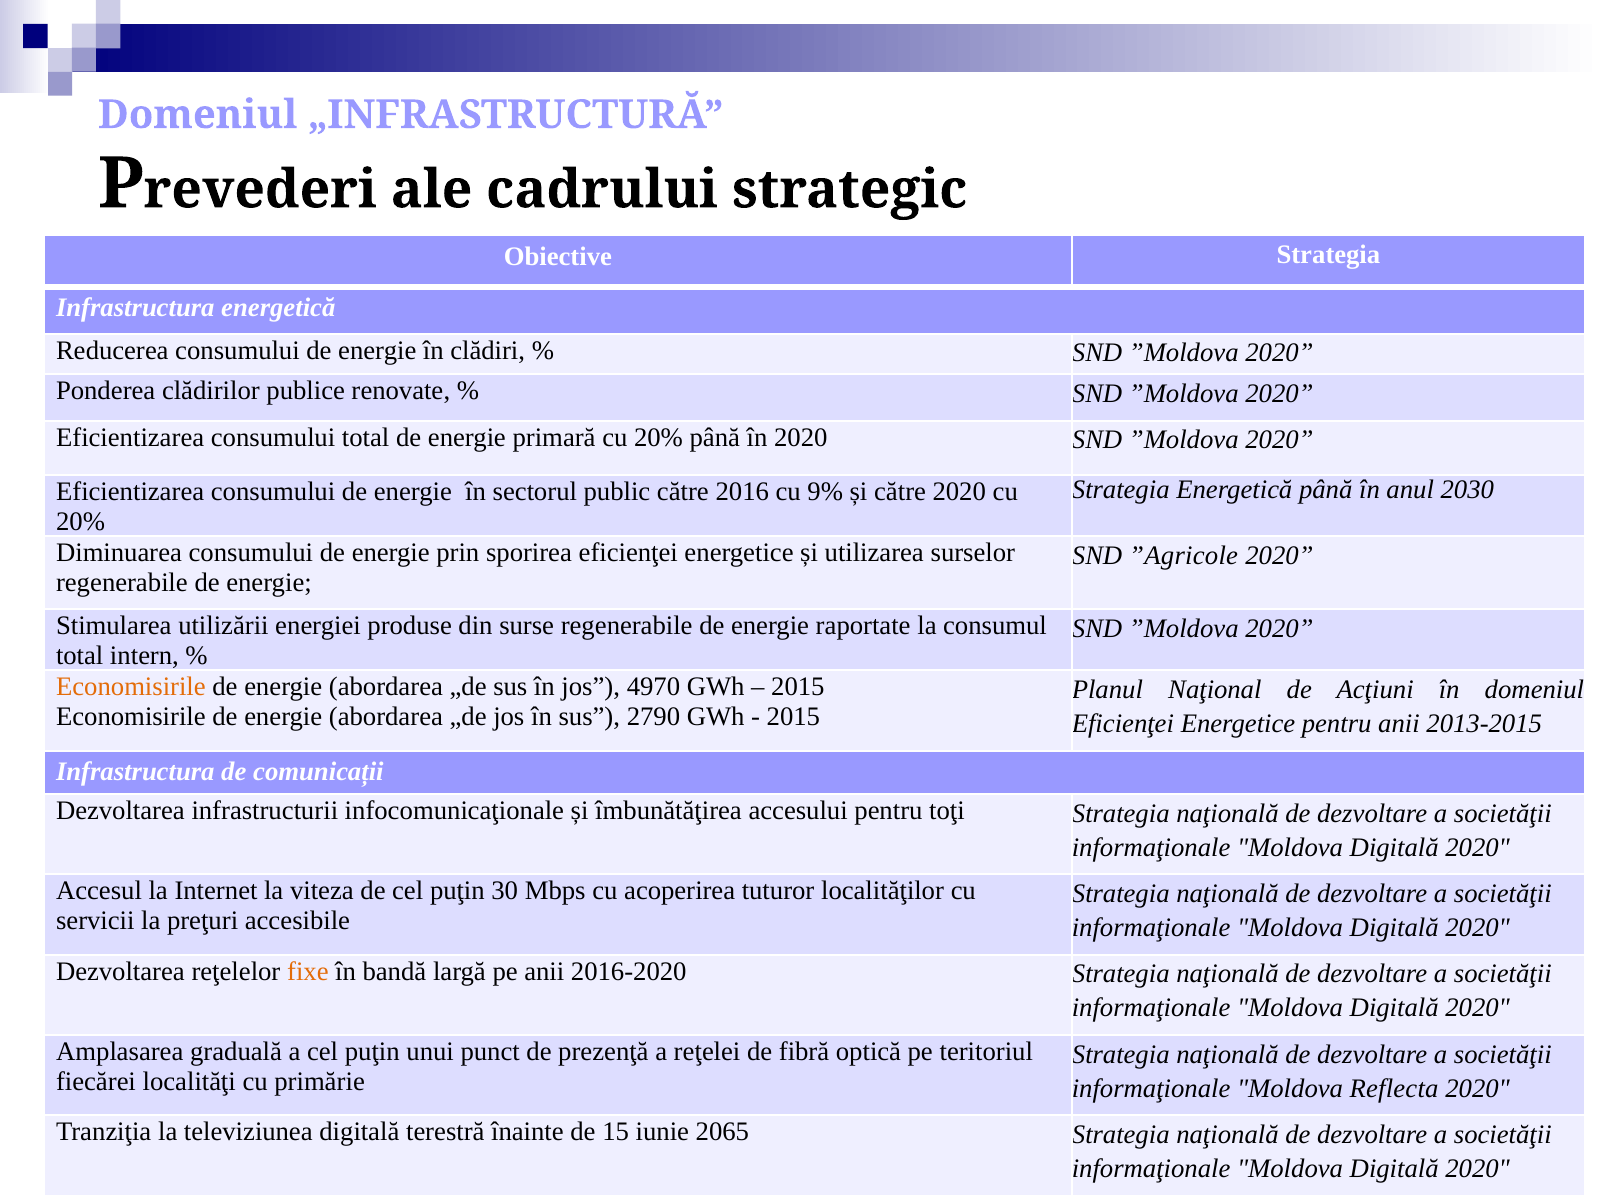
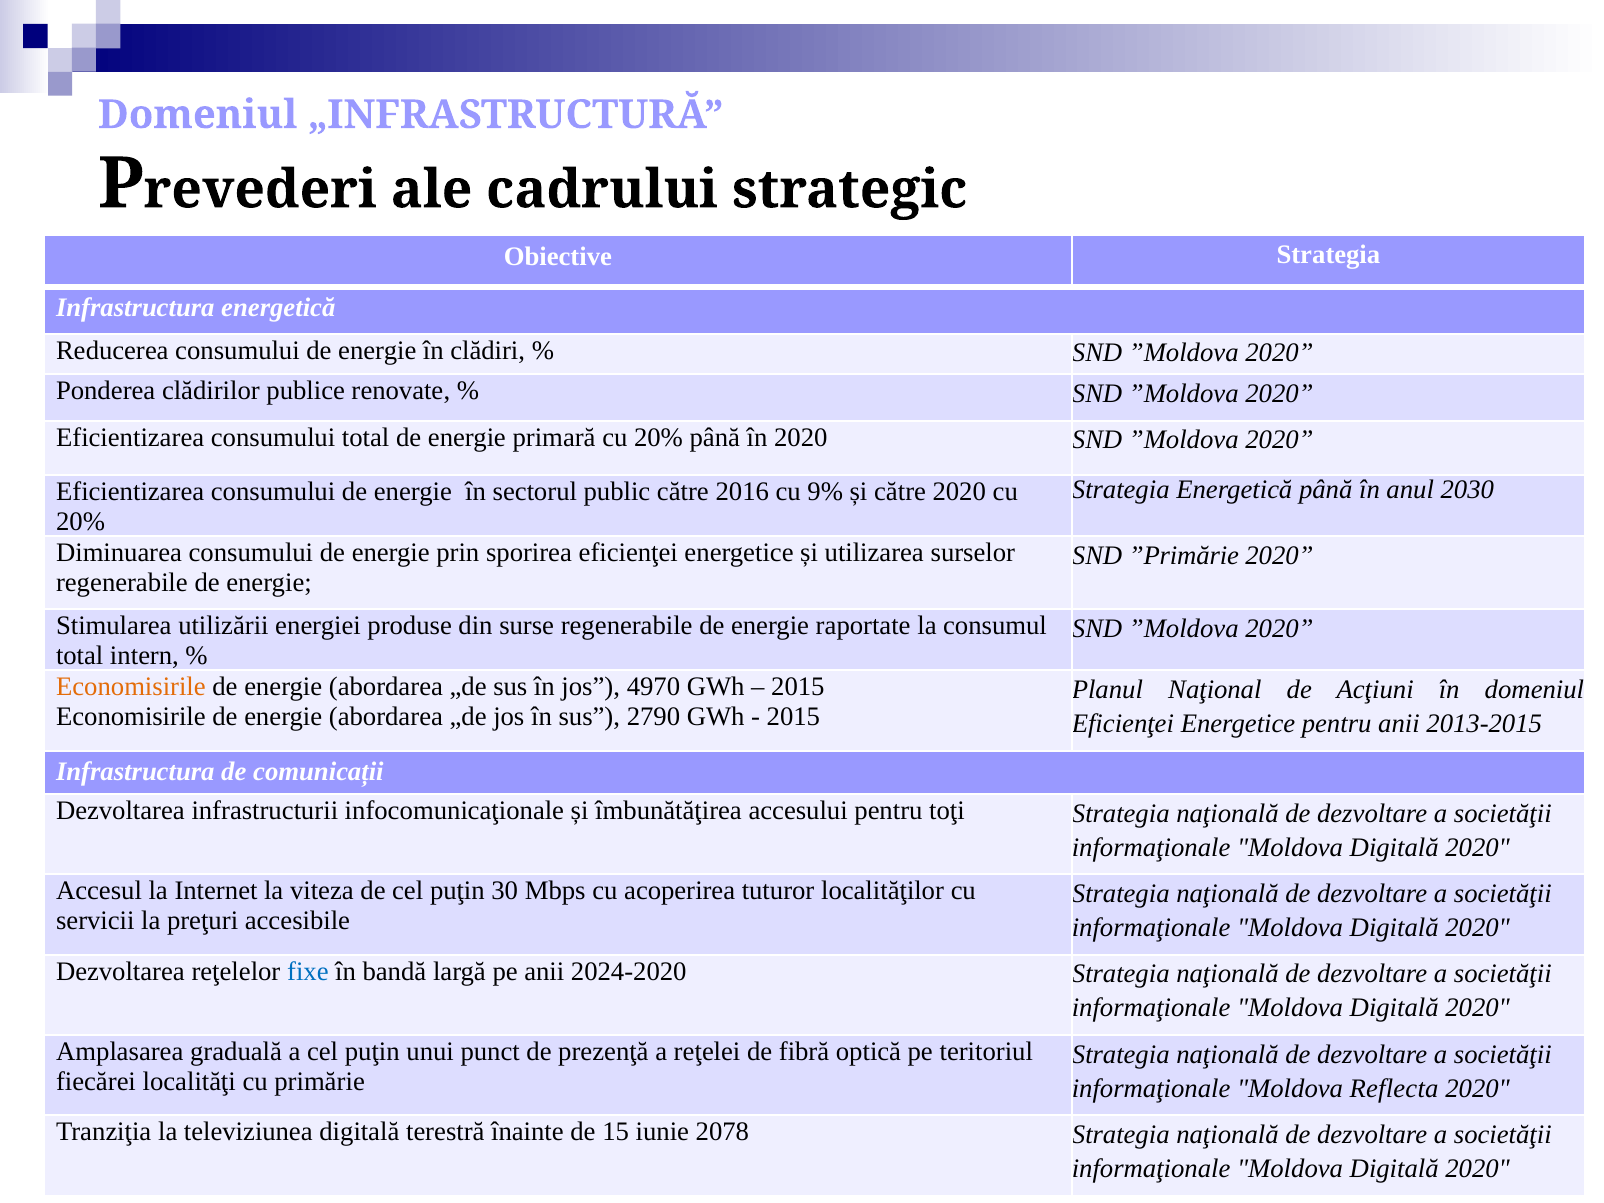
”Agricole: ”Agricole -> ”Primărie
fixe colour: orange -> blue
2016-2020: 2016-2020 -> 2024-2020
2065: 2065 -> 2078
